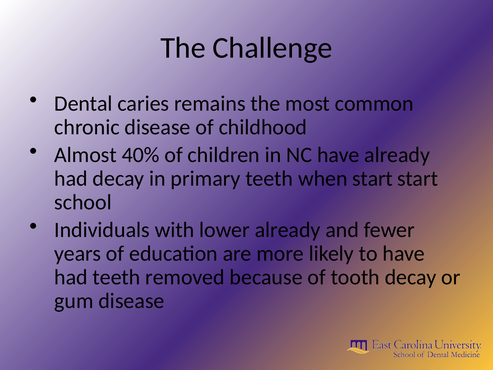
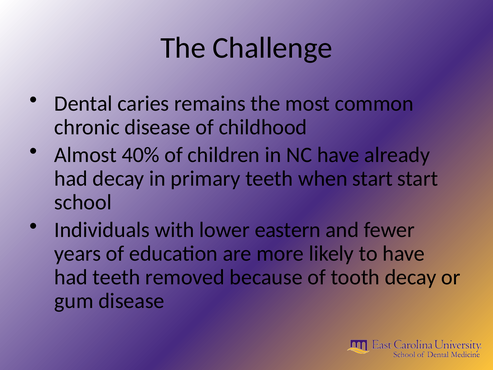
lower already: already -> eastern
